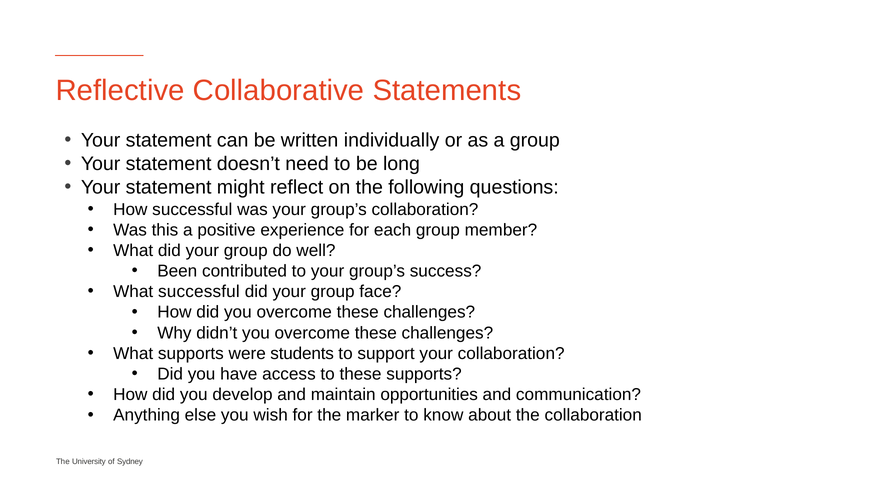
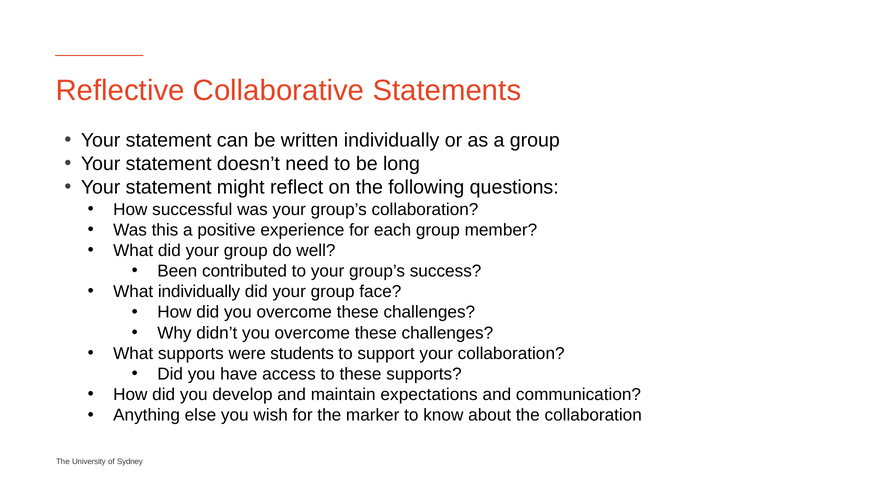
What successful: successful -> individually
opportunities: opportunities -> expectations
